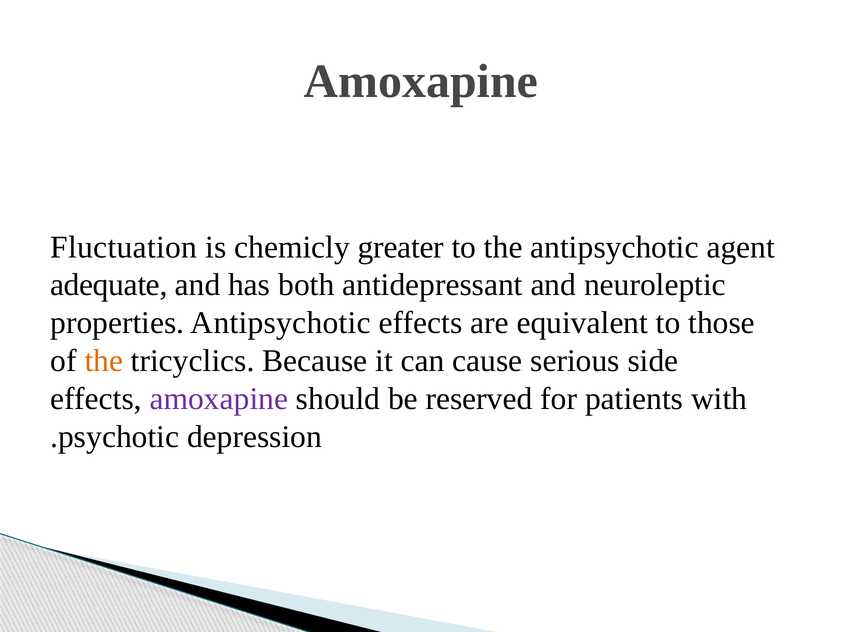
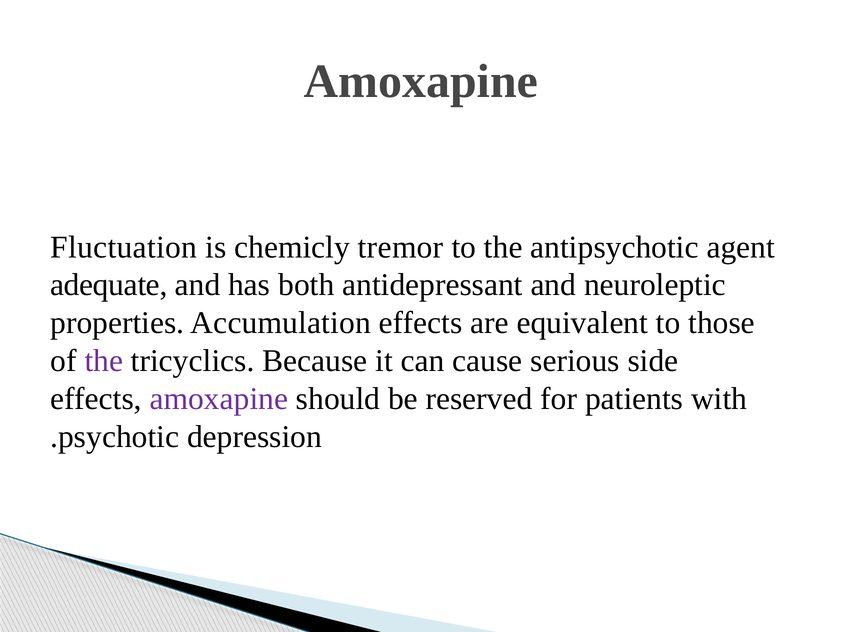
greater: greater -> tremor
properties Antipsychotic: Antipsychotic -> Accumulation
the at (104, 361) colour: orange -> purple
